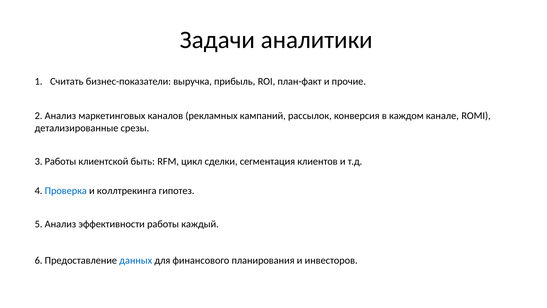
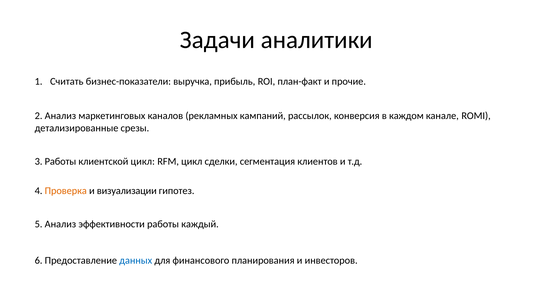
клиентской быть: быть -> цикл
Проверка colour: blue -> orange
коллтрекинга: коллтрекинга -> визуализации
